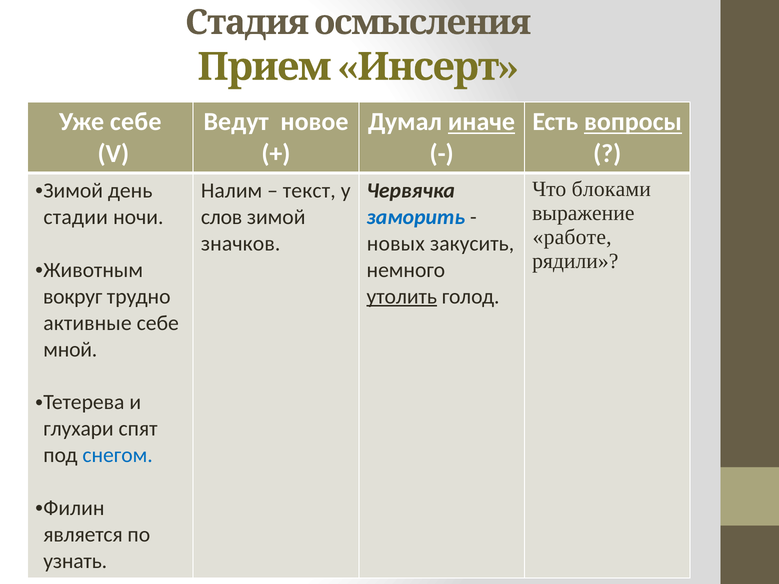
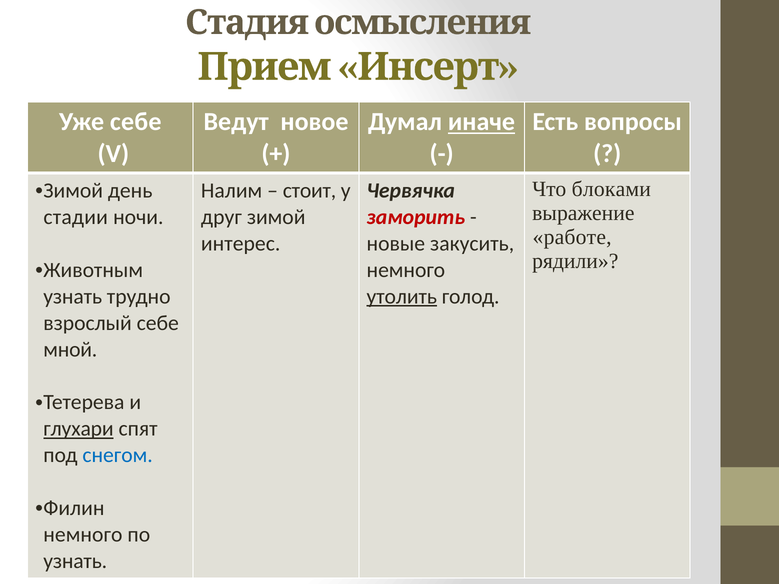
вопросы underline: present -> none
текст: текст -> стоит
слов: слов -> друг
заморить colour: blue -> red
значков: значков -> интерес
новых: новых -> новые
вокруг at (73, 297): вокруг -> узнать
активные: активные -> взрослый
глухари underline: none -> present
является at (83, 535): является -> немного
